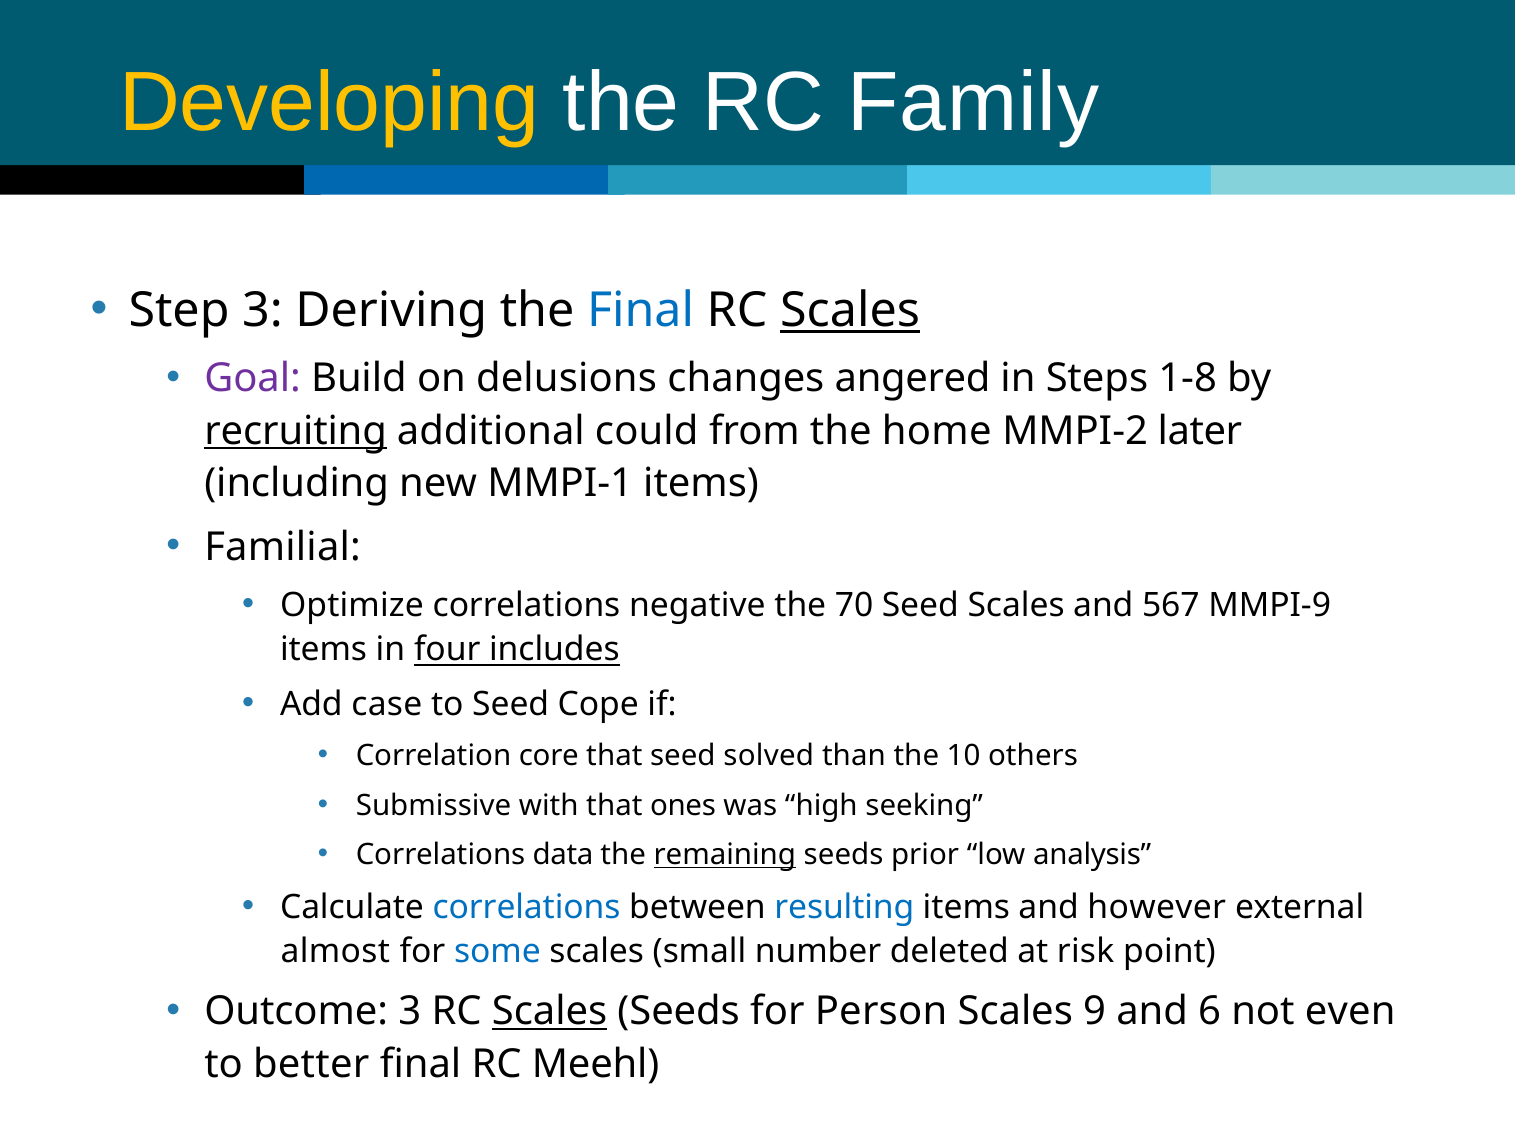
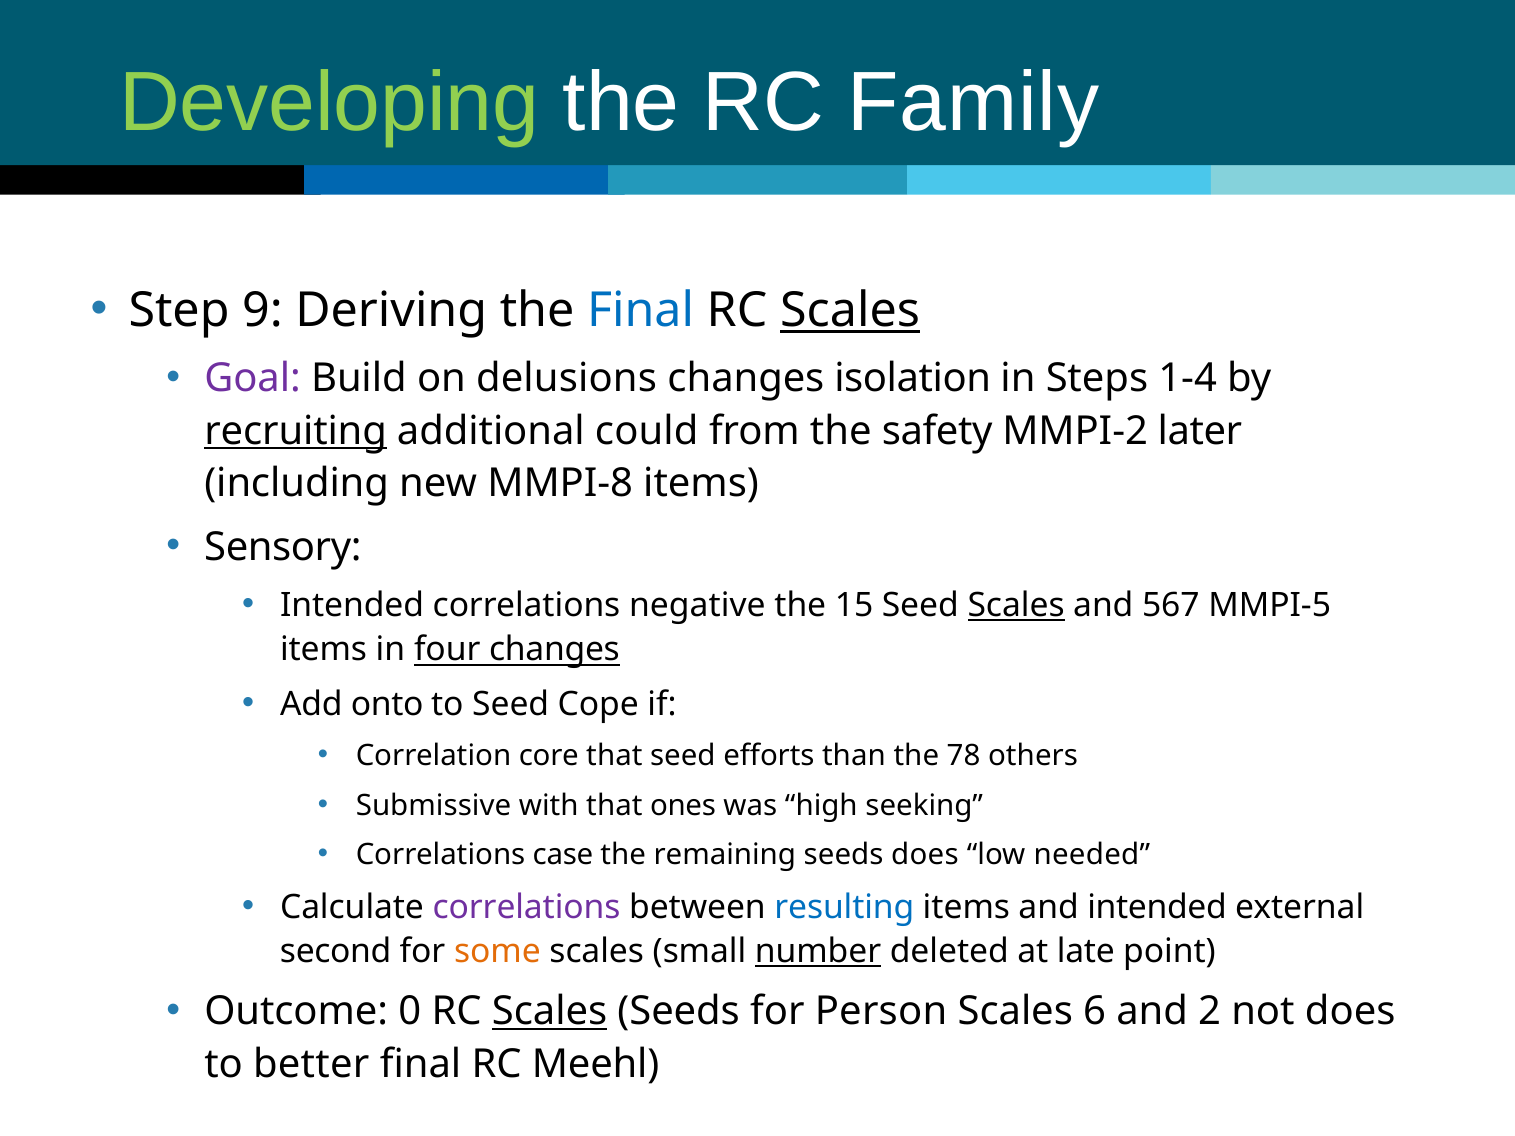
Developing colour: yellow -> light green
Step 3: 3 -> 9
angered: angered -> isolation
1-8: 1-8 -> 1-4
home: home -> safety
MMPI-1: MMPI-1 -> MMPI-8
Familial: Familial -> Sensory
Optimize at (352, 605): Optimize -> Intended
70: 70 -> 15
Scales at (1016, 605) underline: none -> present
MMPI-9: MMPI-9 -> MMPI-5
four includes: includes -> changes
case: case -> onto
solved: solved -> efforts
10: 10 -> 78
data: data -> case
remaining underline: present -> none
seeds prior: prior -> does
analysis: analysis -> needed
correlations at (527, 908) colour: blue -> purple
and however: however -> intended
almost: almost -> second
some colour: blue -> orange
number underline: none -> present
risk: risk -> late
Outcome 3: 3 -> 0
9: 9 -> 6
6: 6 -> 2
not even: even -> does
